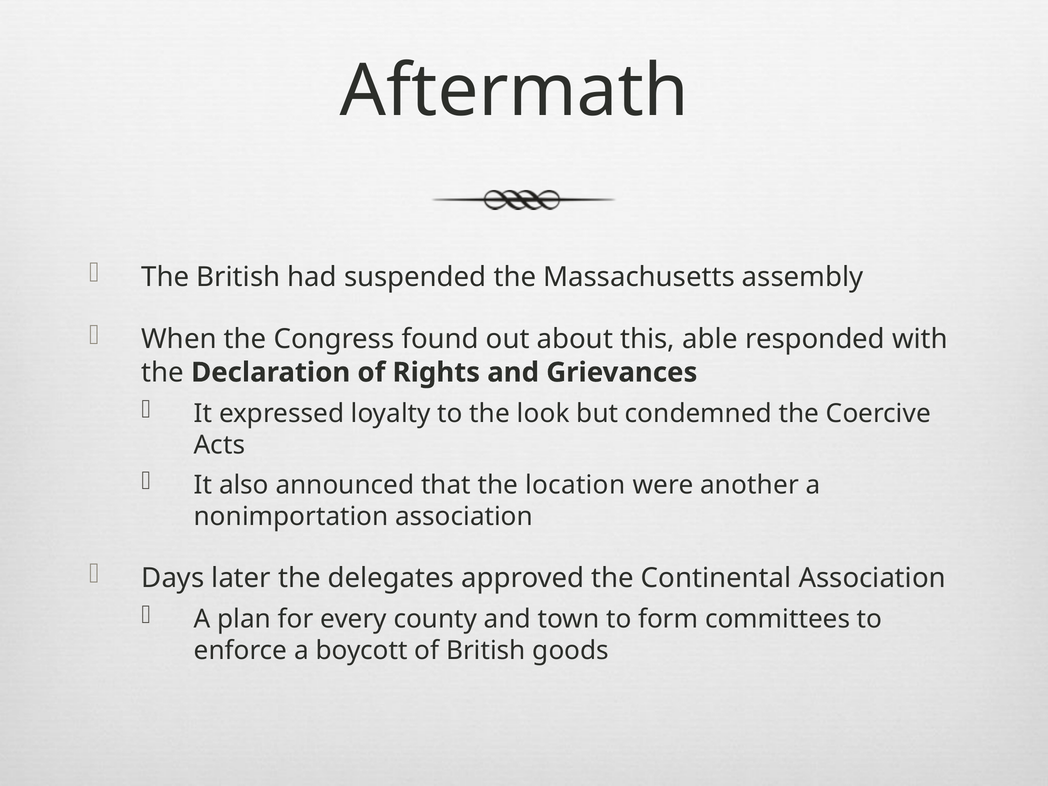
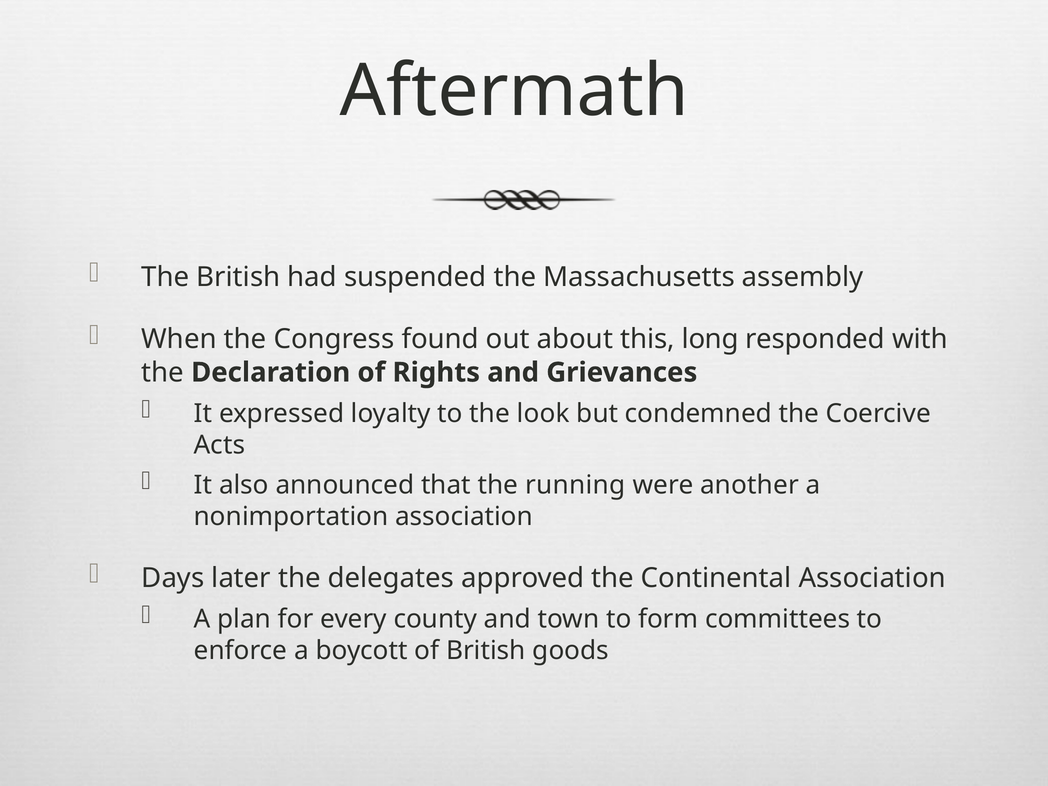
able: able -> long
location: location -> running
